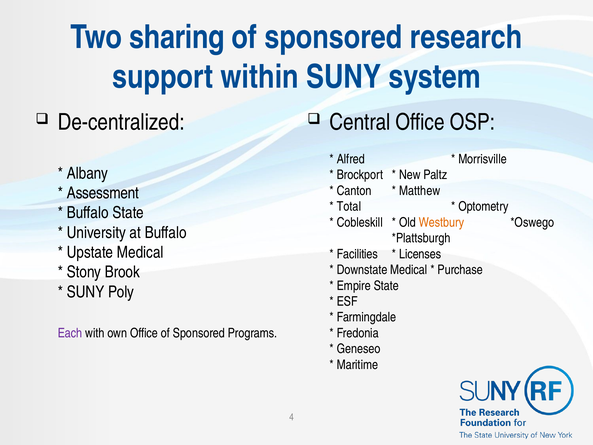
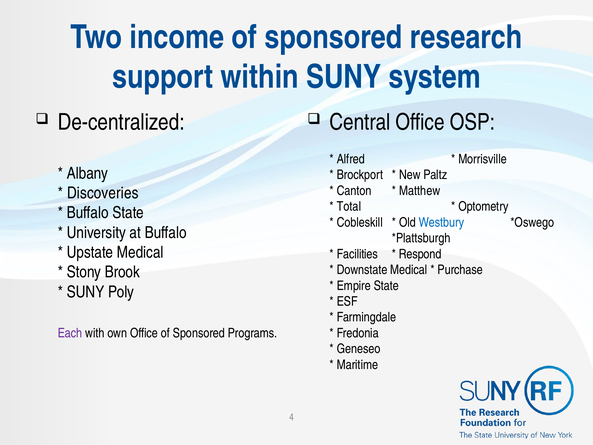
sharing: sharing -> income
Assessment: Assessment -> Discoveries
Westbury colour: orange -> blue
Licenses: Licenses -> Respond
